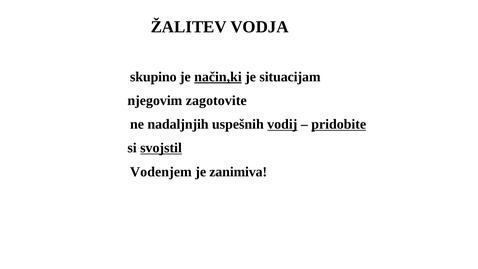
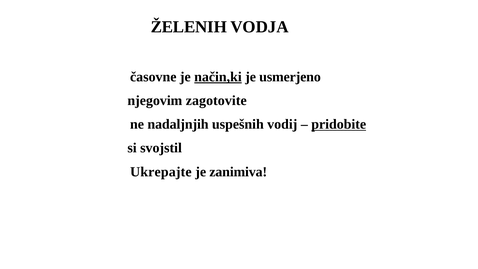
ŽALITEV: ŽALITEV -> ŽELENIH
skupino: skupino -> časovne
situacijam: situacijam -> usmerjeno
vodij underline: present -> none
svojstil underline: present -> none
Vodenjem: Vodenjem -> Ukrepajte
